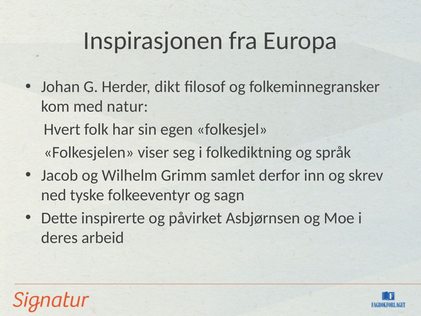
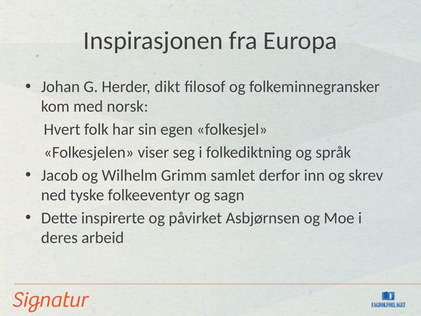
natur: natur -> norsk
